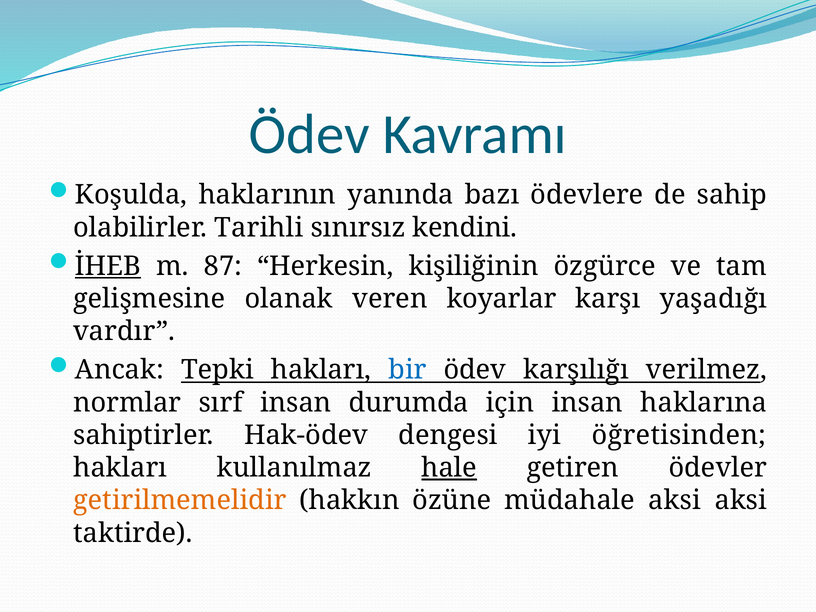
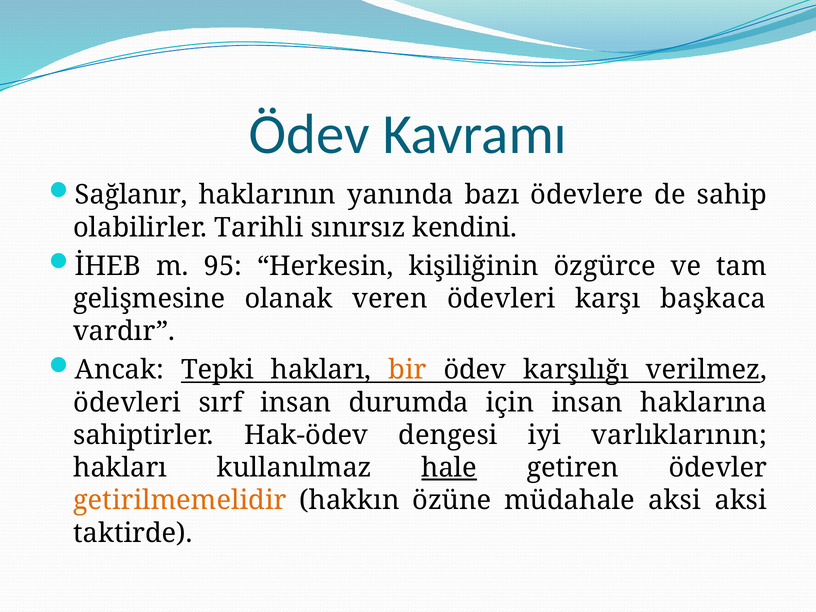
Koşulda: Koşulda -> Sağlanır
İHEB underline: present -> none
87: 87 -> 95
veren koyarlar: koyarlar -> ödevleri
yaşadığı: yaşadığı -> başkaca
bir colour: blue -> orange
normlar at (127, 403): normlar -> ödevleri
öğretisinden: öğretisinden -> varlıklarının
